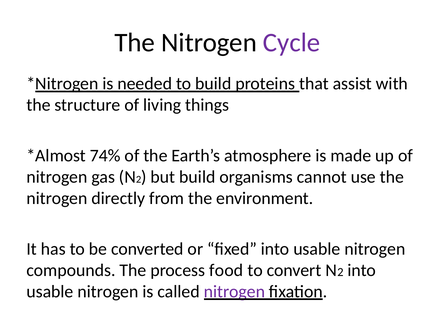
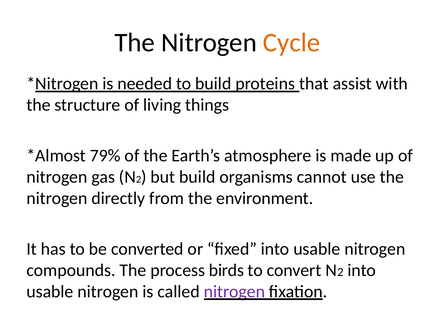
Cycle colour: purple -> orange
74%: 74% -> 79%
food: food -> birds
